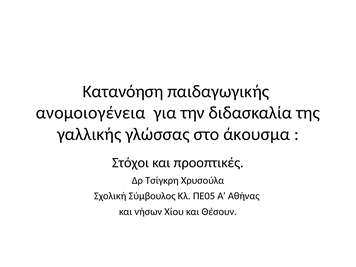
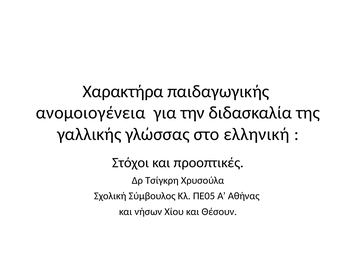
Κατανόηση: Κατανόηση -> Χαρακτήρα
άκουσμα: άκουσμα -> ελληνική
